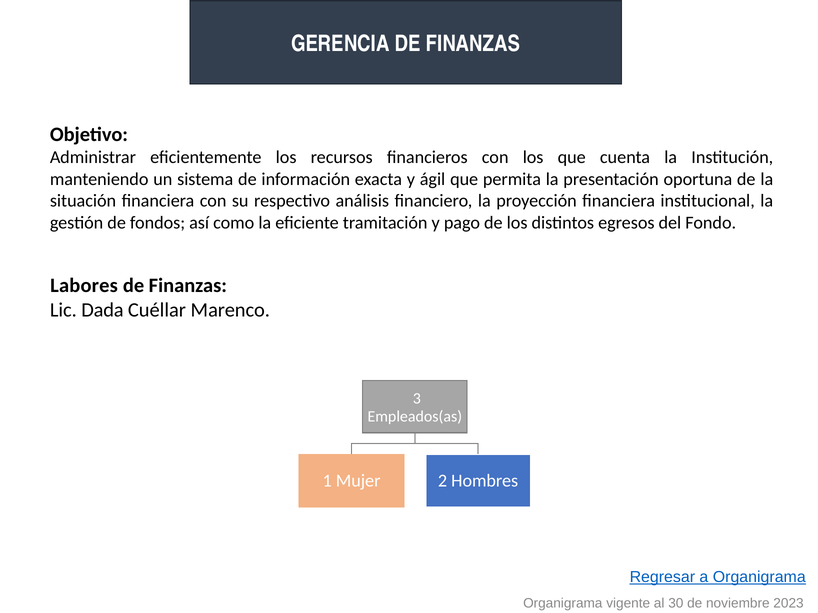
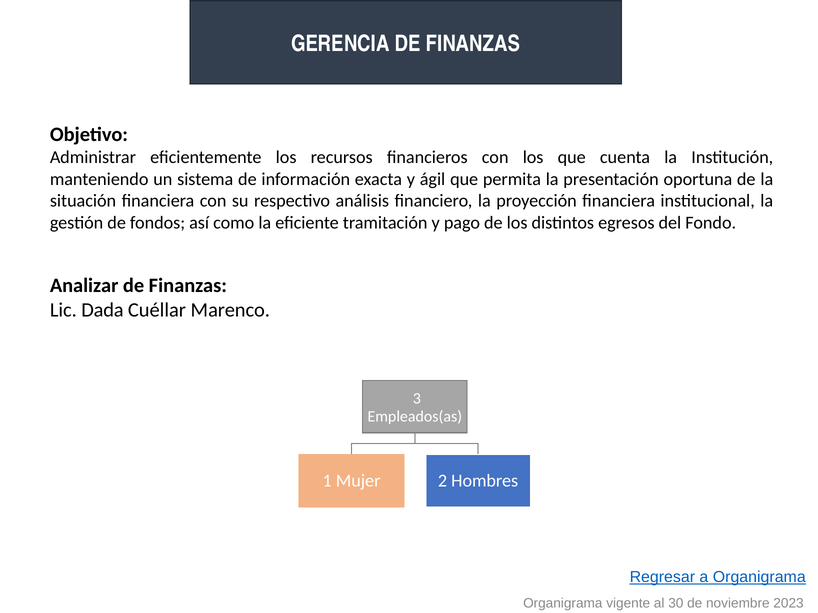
Labores: Labores -> Analizar
